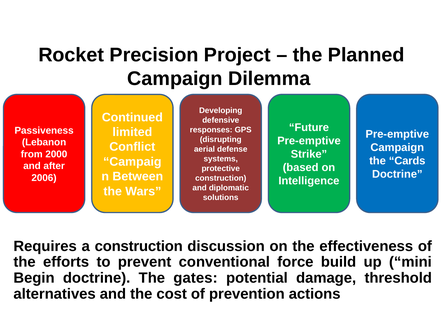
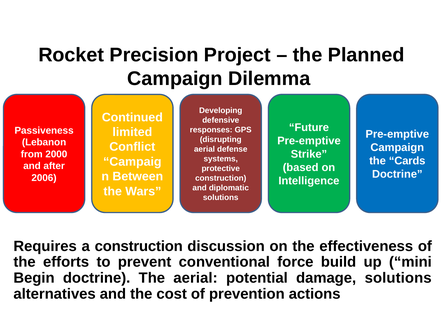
The gates: gates -> aerial
damage threshold: threshold -> solutions
